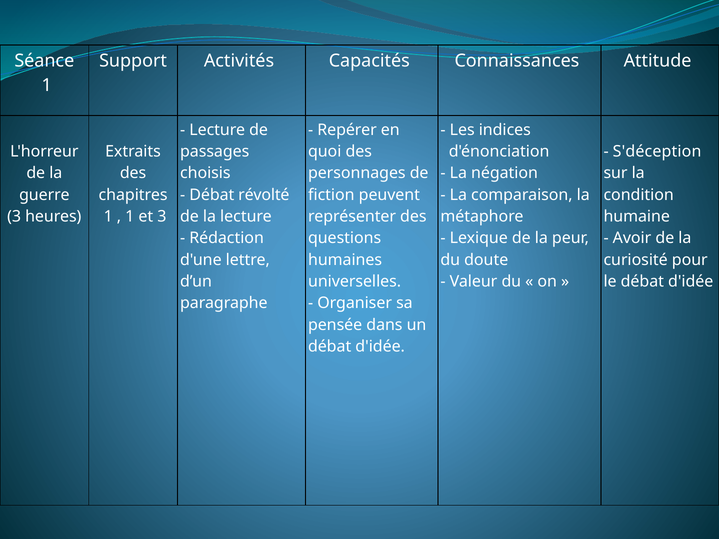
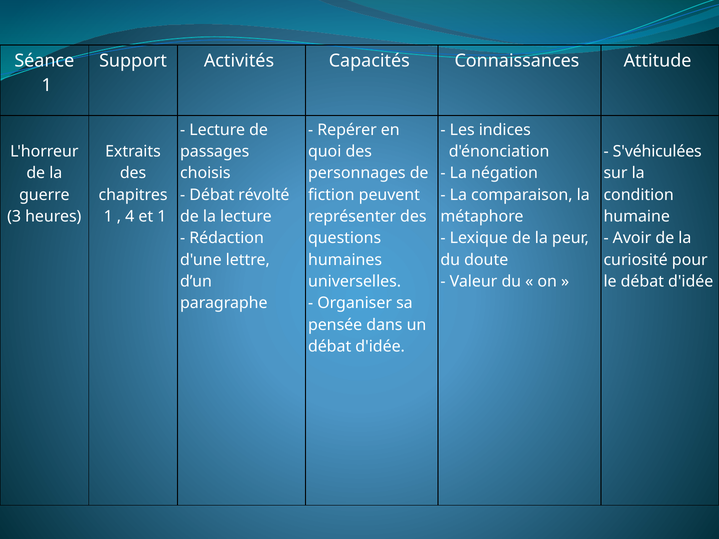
S'déception: S'déception -> S'véhiculées
1 at (130, 217): 1 -> 4
et 3: 3 -> 1
